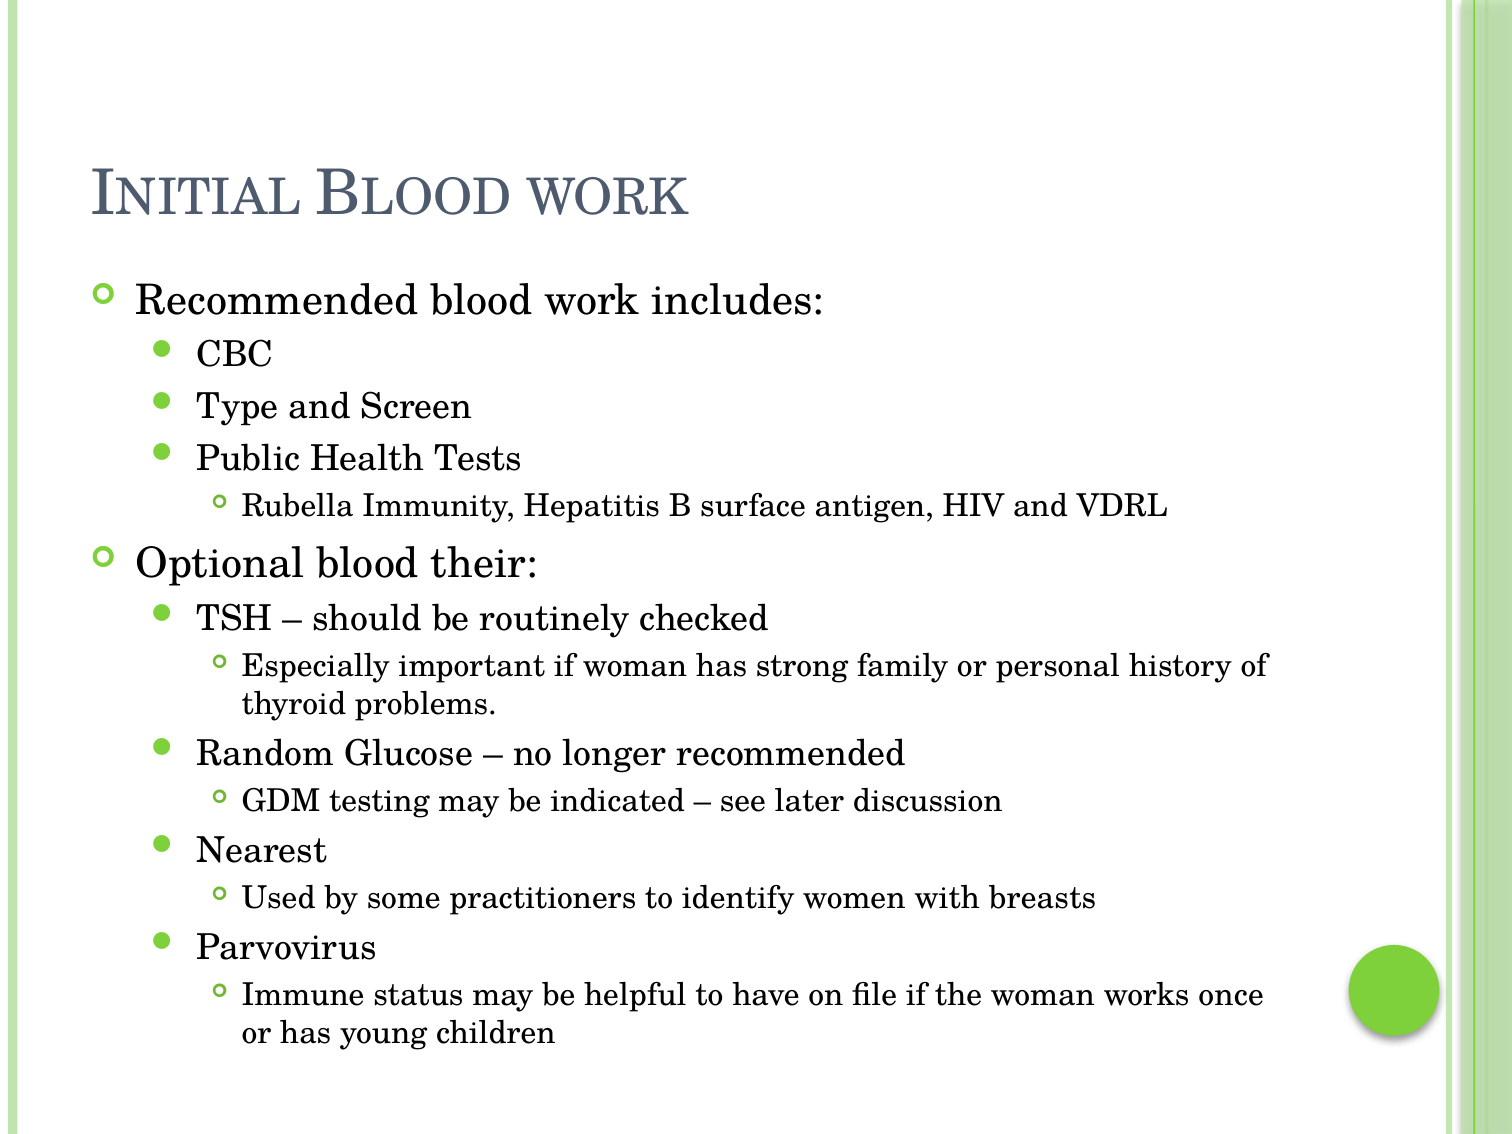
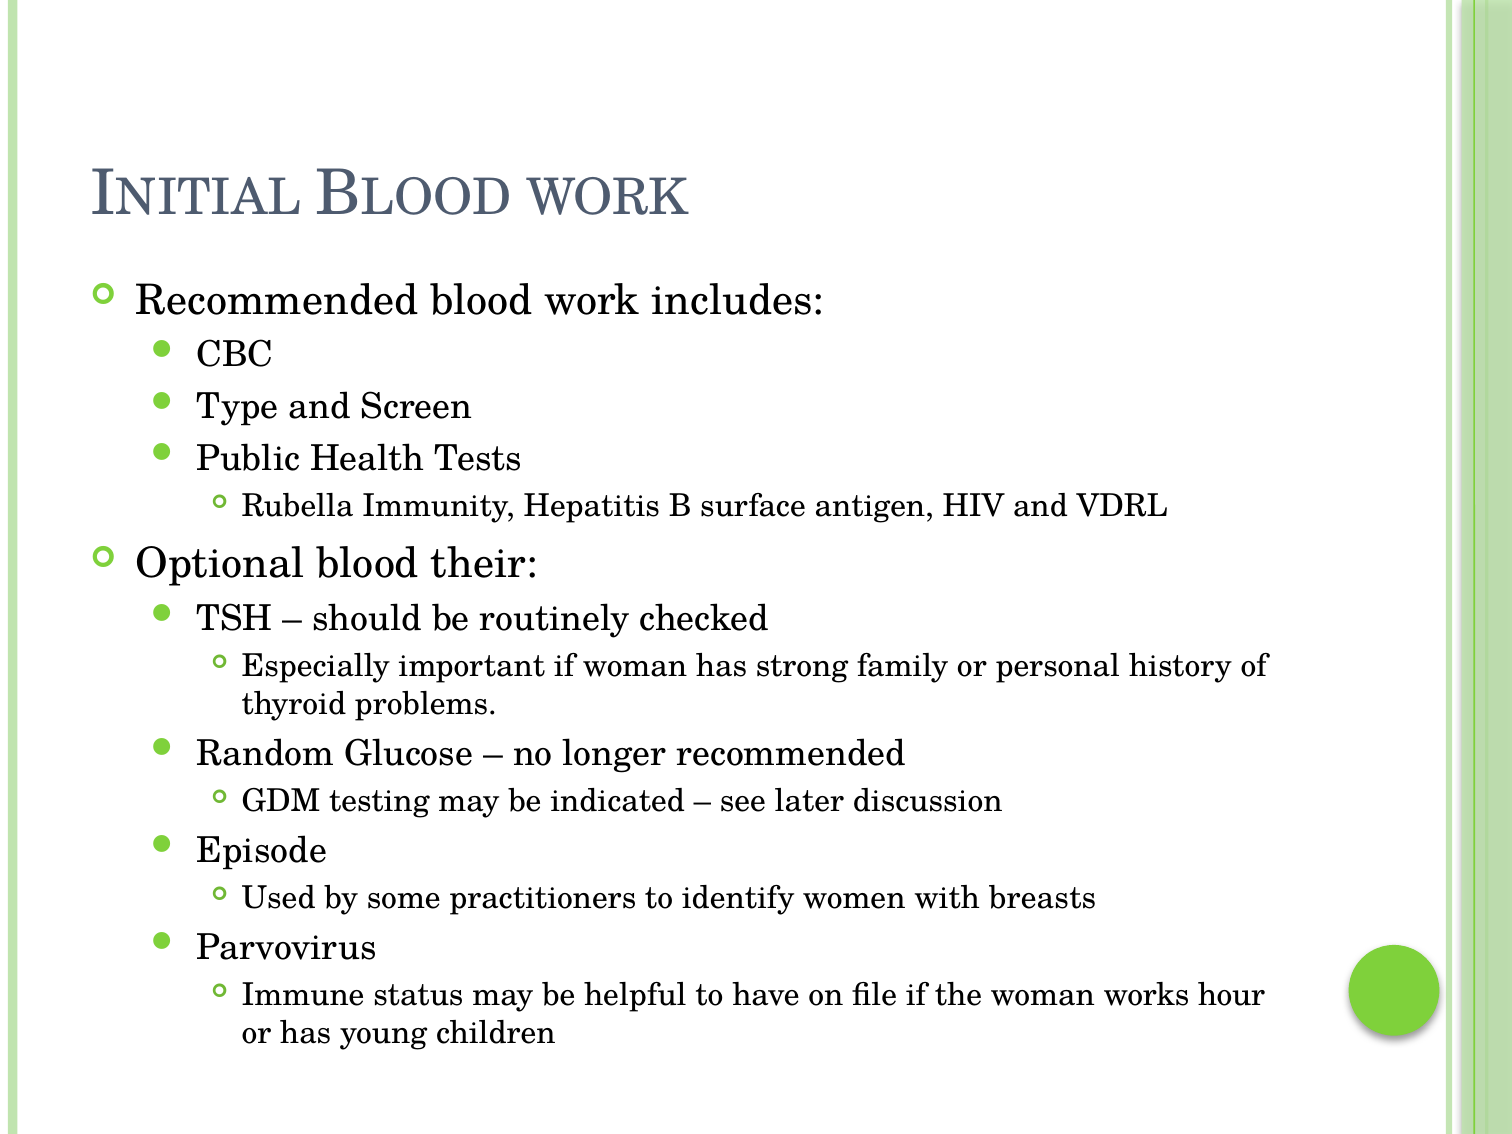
Nearest: Nearest -> Episode
once: once -> hour
